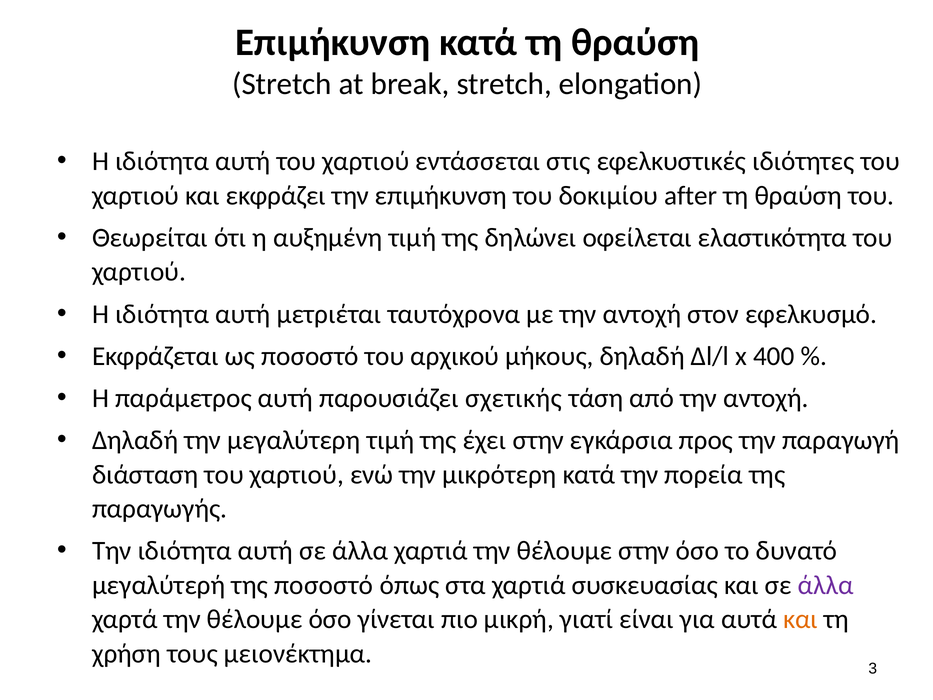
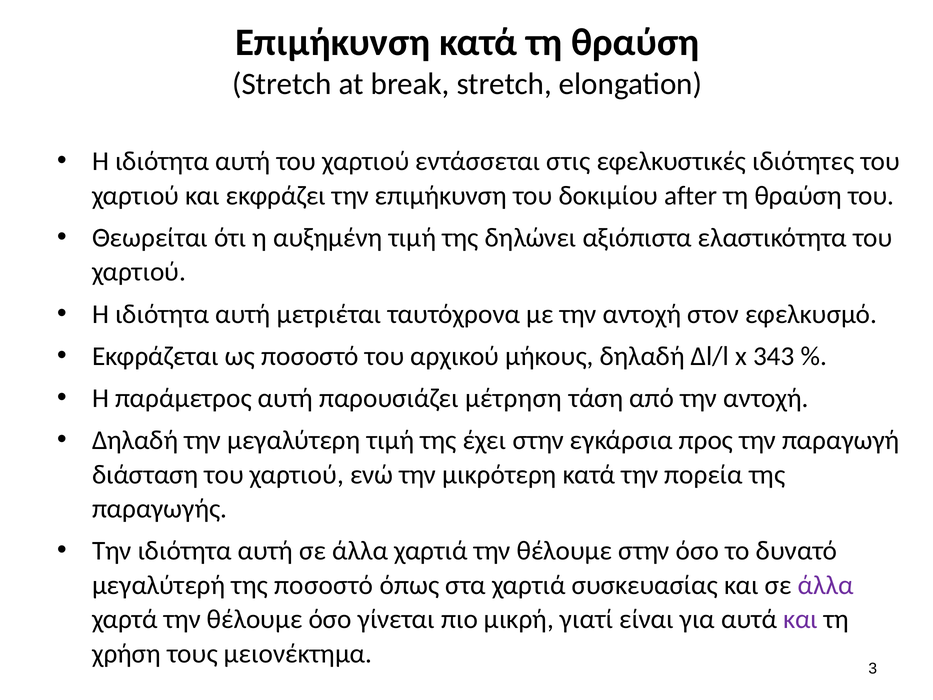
οφείλεται: οφείλεται -> αξιόπιστα
400: 400 -> 343
σχετικής: σχετικής -> μέτρηση
και at (801, 619) colour: orange -> purple
